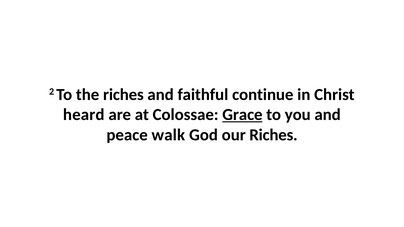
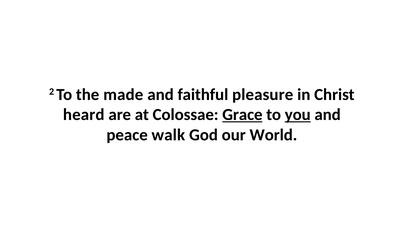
the riches: riches -> made
continue: continue -> pleasure
you underline: none -> present
our Riches: Riches -> World
